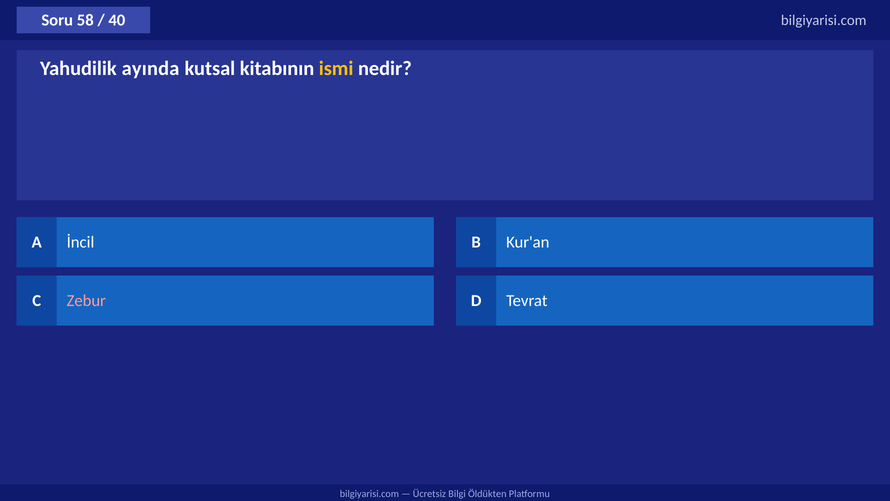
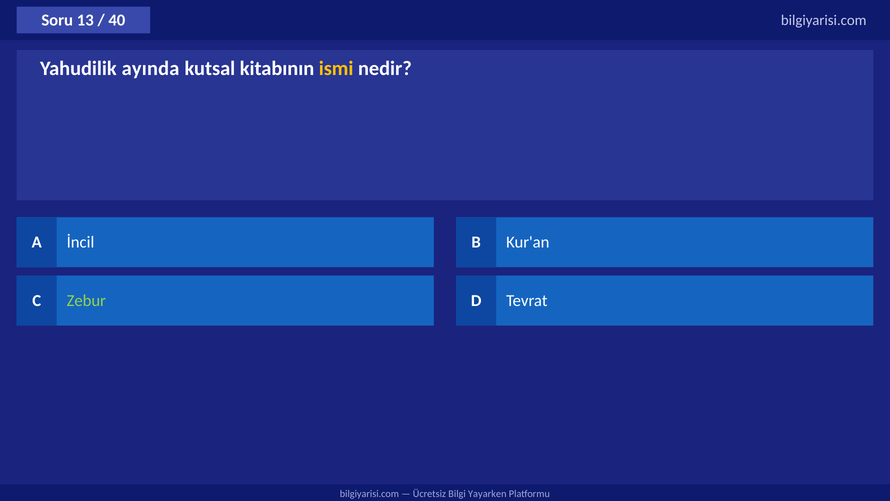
58: 58 -> 13
Zebur colour: pink -> light green
Öldükten: Öldükten -> Yayarken
